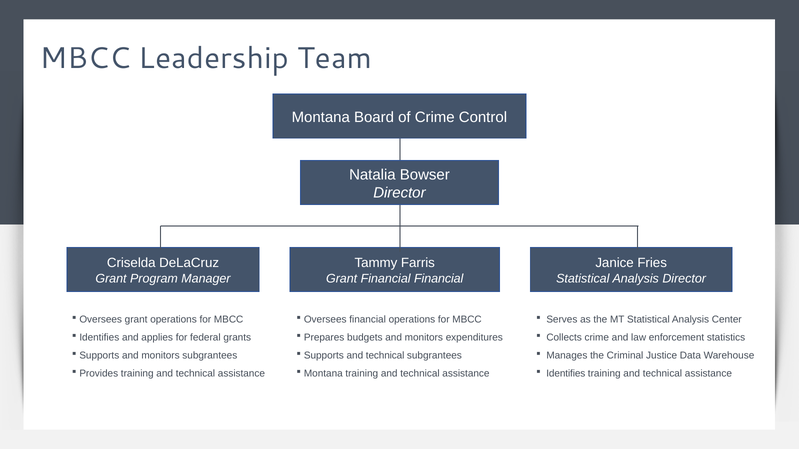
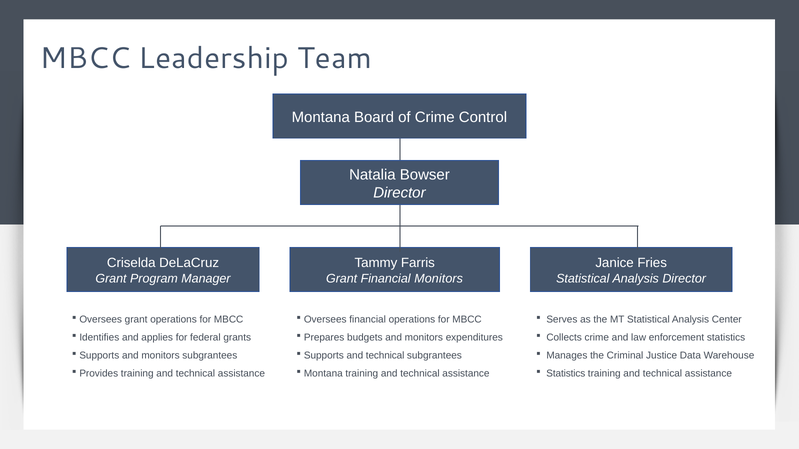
Financial Financial: Financial -> Monitors
Identifies at (566, 374): Identifies -> Statistics
